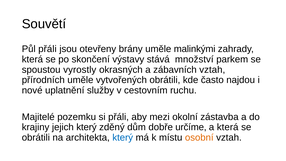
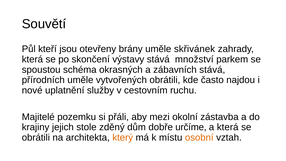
Půl přáli: přáli -> kteří
malinkými: malinkými -> skřivánek
vyrostly: vyrostly -> schéma
zábavních vztah: vztah -> stává
jejich který: který -> stole
který at (123, 137) colour: blue -> orange
